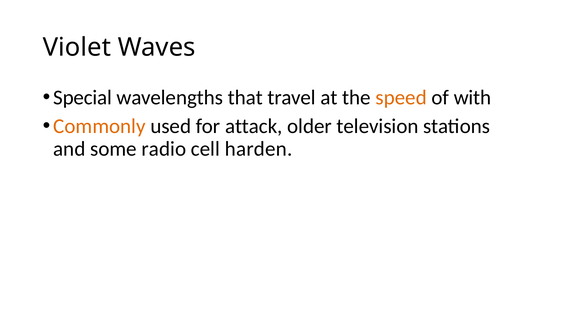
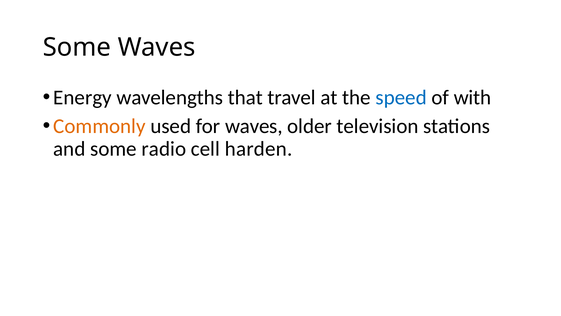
Violet at (77, 47): Violet -> Some
Special: Special -> Energy
speed colour: orange -> blue
for attack: attack -> waves
